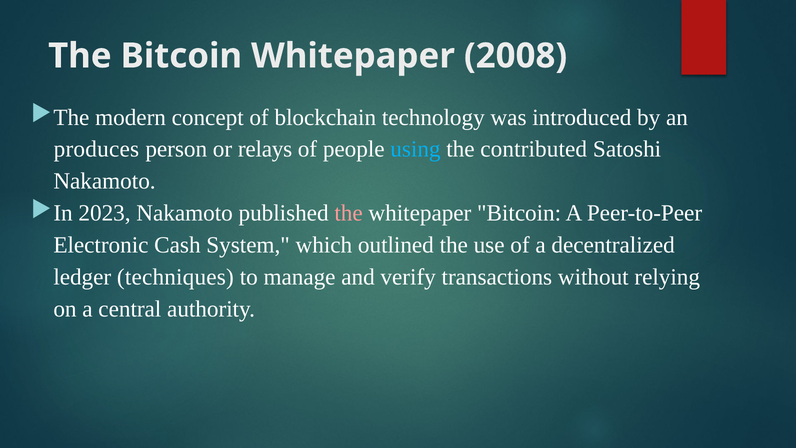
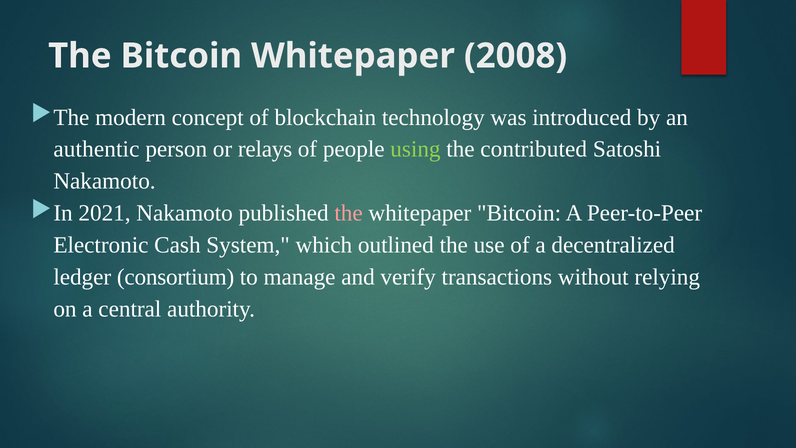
produces: produces -> authentic
using colour: light blue -> light green
2023: 2023 -> 2021
techniques: techniques -> consortium
